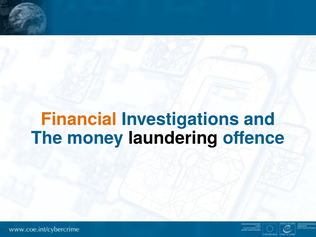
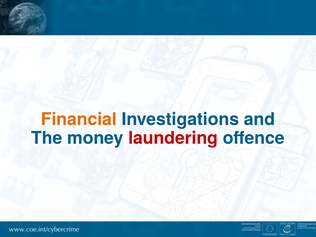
laundering colour: black -> red
